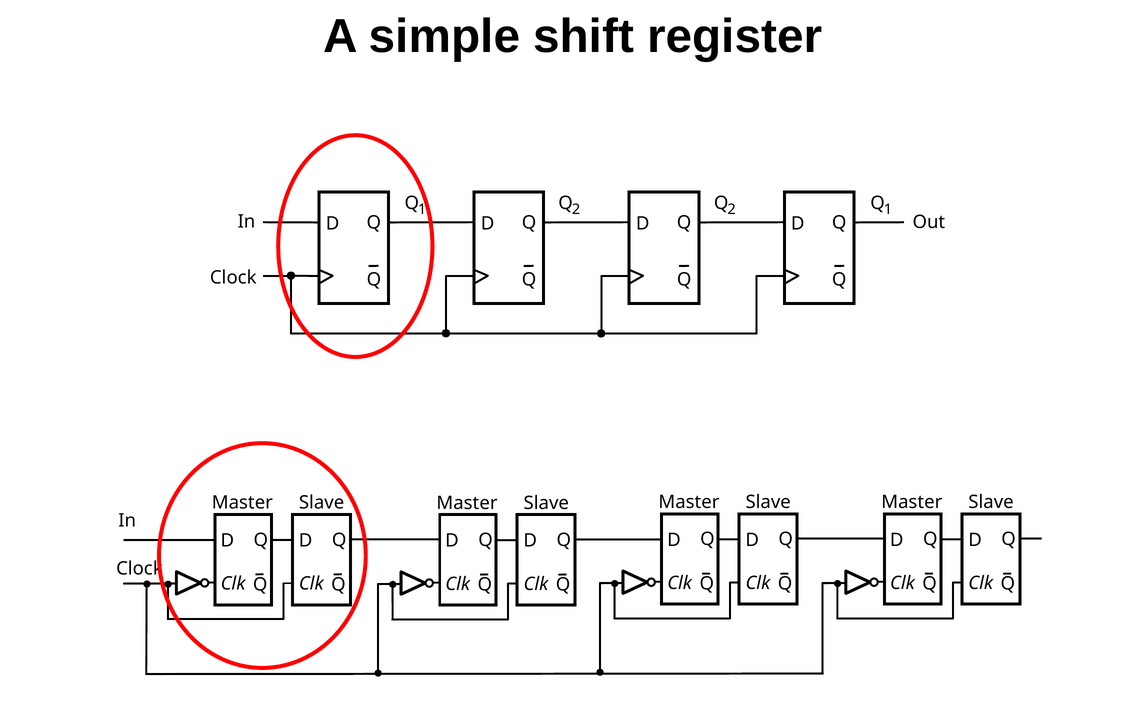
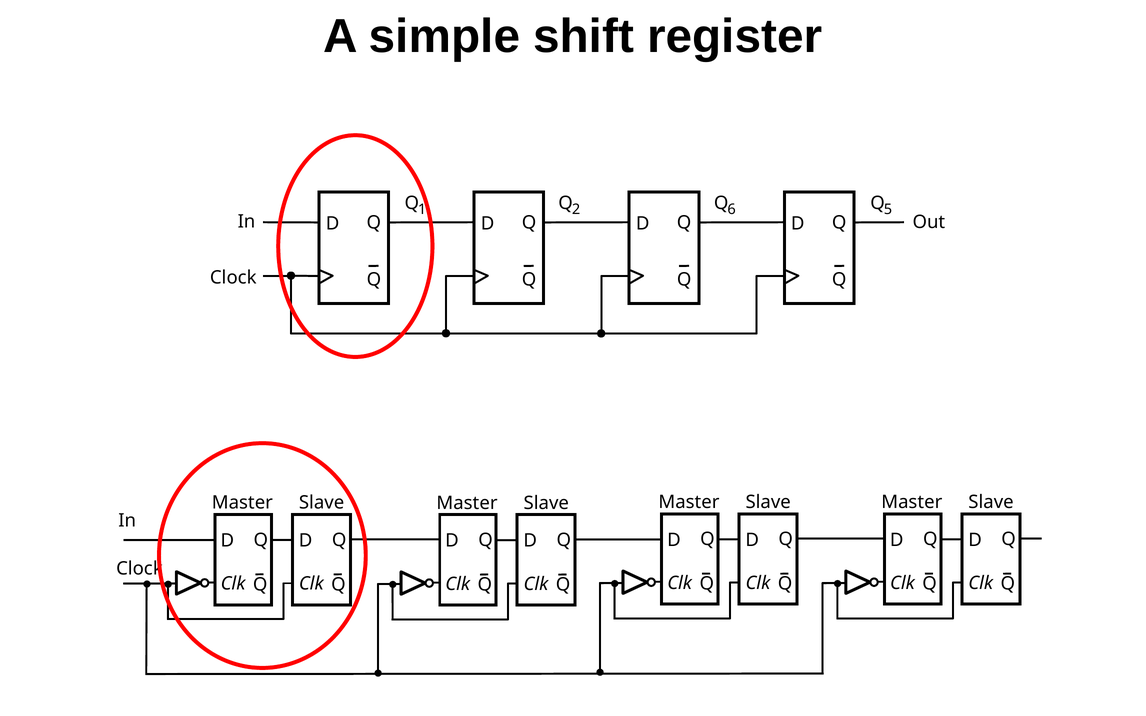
2 Q 2: 2 -> 6
1 at (888, 210): 1 -> 5
